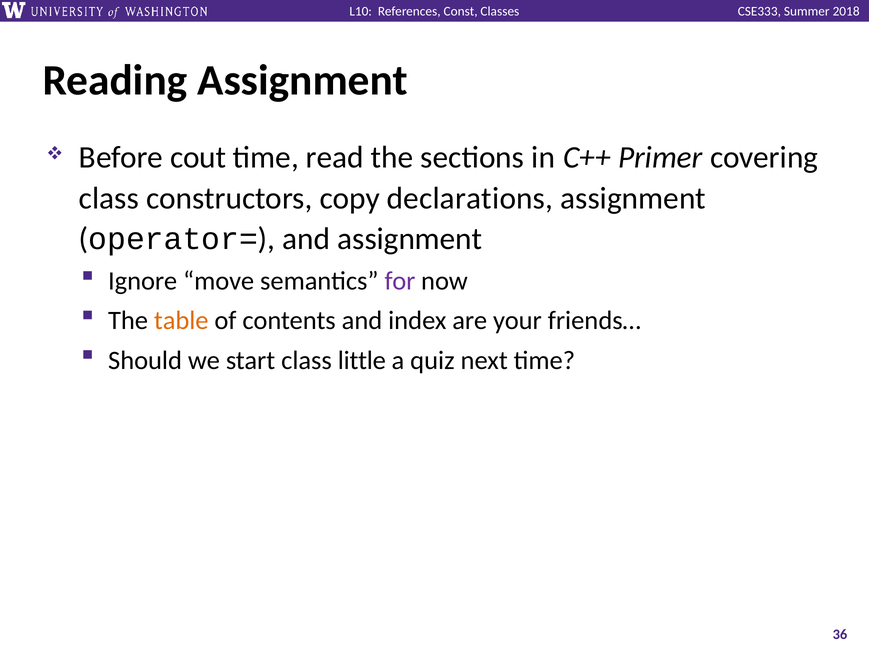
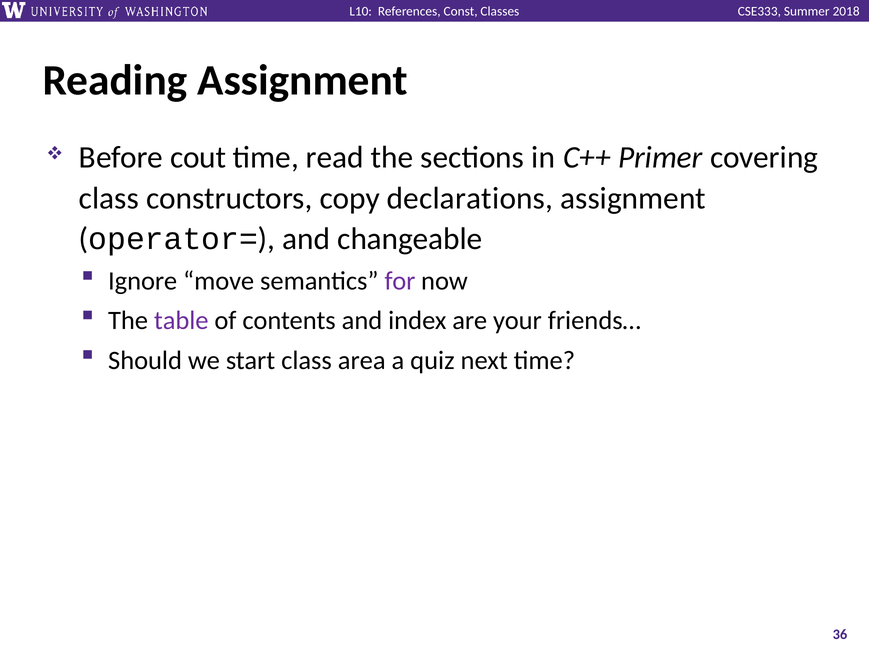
and assignment: assignment -> changeable
table colour: orange -> purple
little: little -> area
